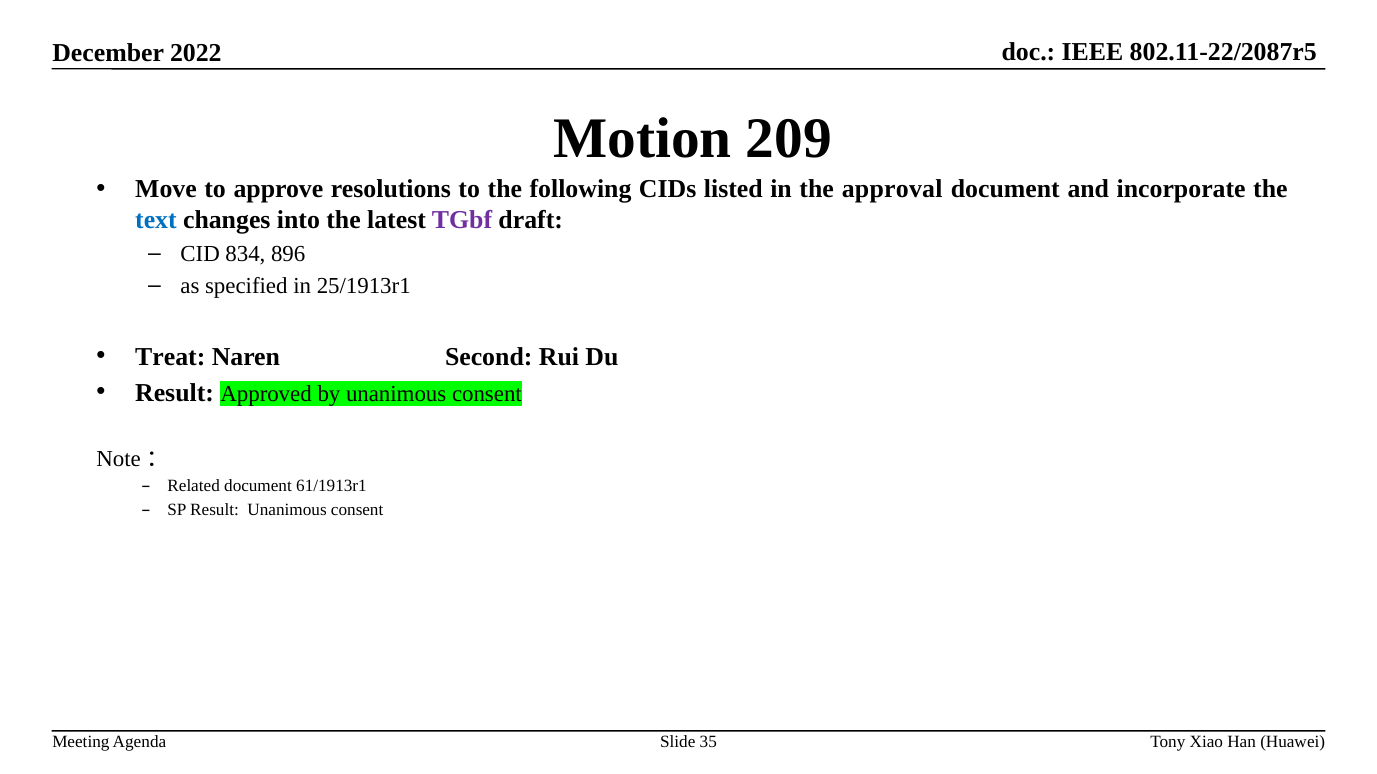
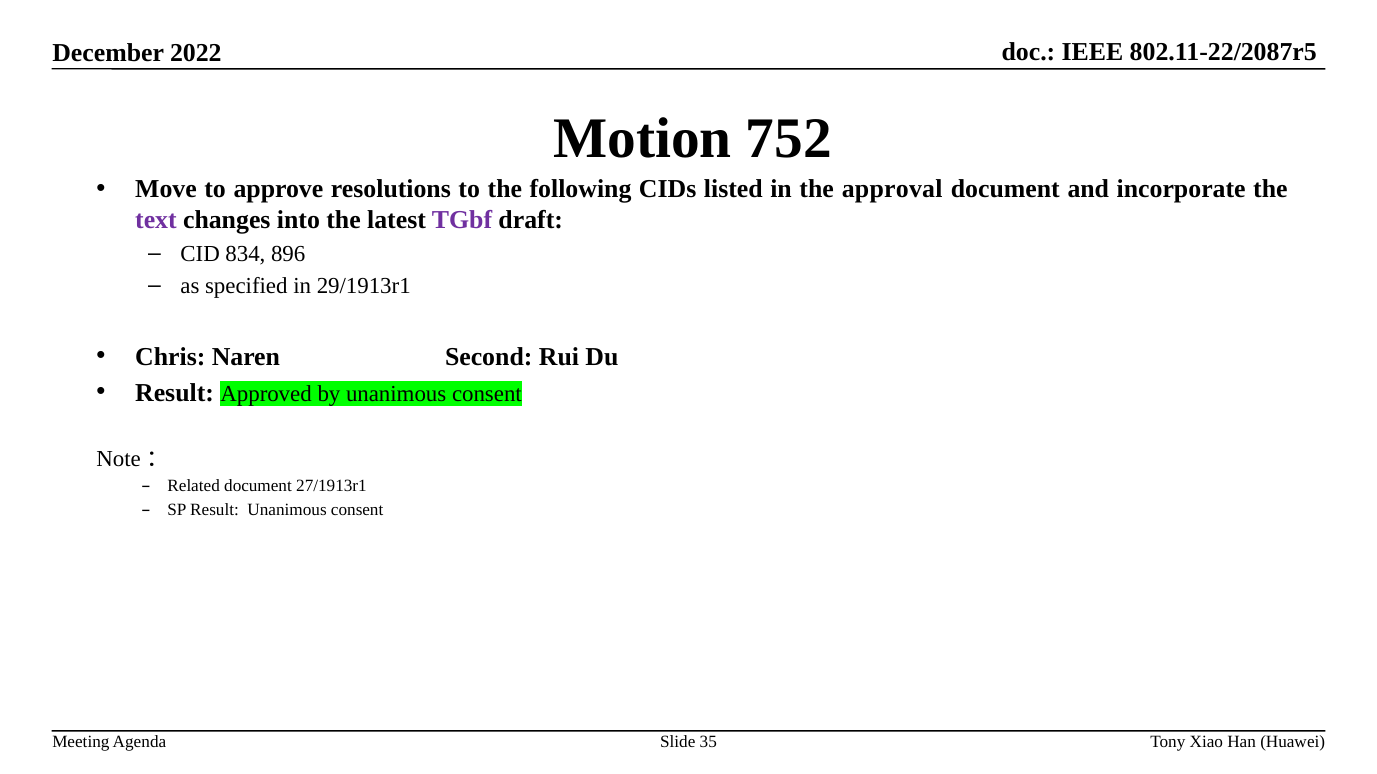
209: 209 -> 752
text colour: blue -> purple
25/1913r1: 25/1913r1 -> 29/1913r1
Treat: Treat -> Chris
61/1913r1: 61/1913r1 -> 27/1913r1
